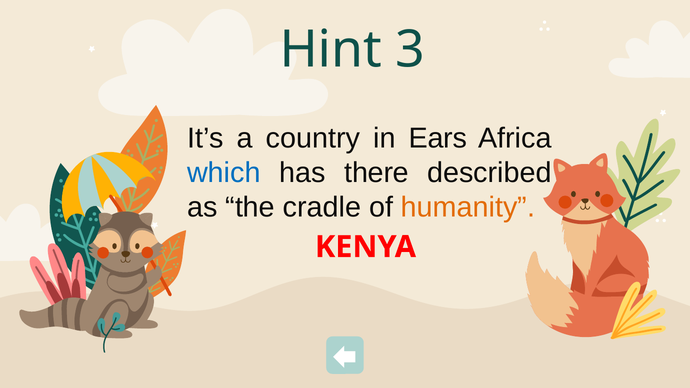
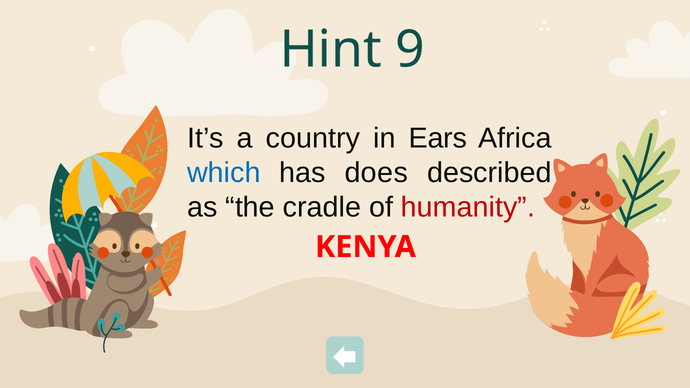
3: 3 -> 9
there: there -> does
humanity colour: orange -> red
